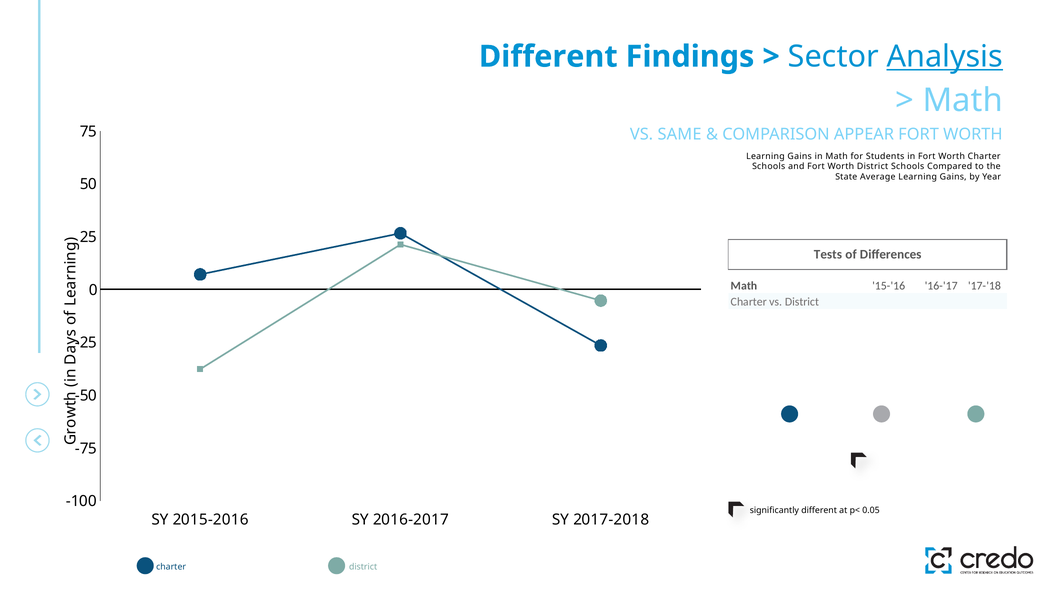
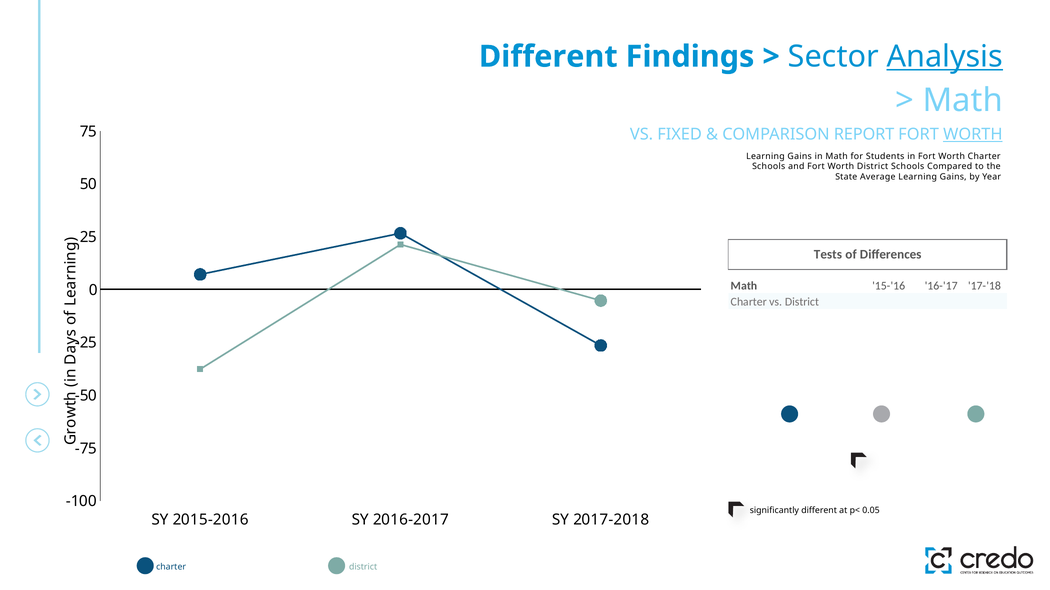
SAME: SAME -> FIXED
APPEAR: APPEAR -> REPORT
WORTH at (973, 135) underline: none -> present
